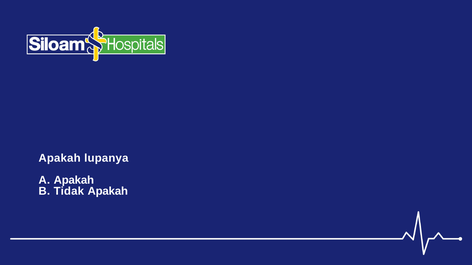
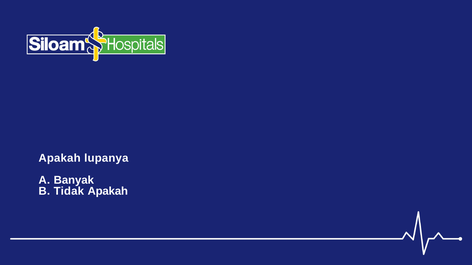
A Apakah: Apakah -> Banyak
